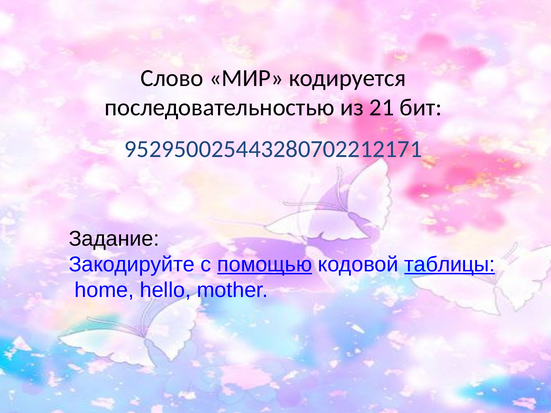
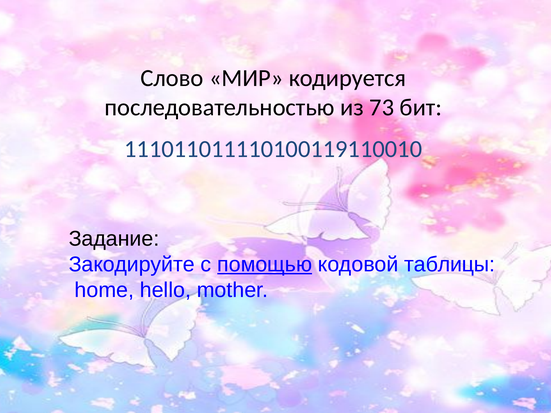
21: 21 -> 73
952950025443280702212171: 952950025443280702212171 -> 111011011110100119110010
таблицы underline: present -> none
